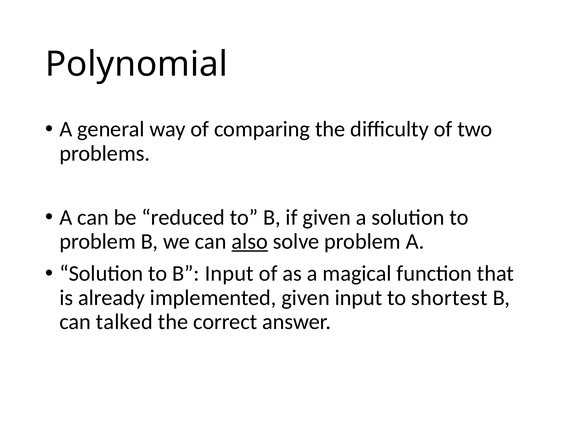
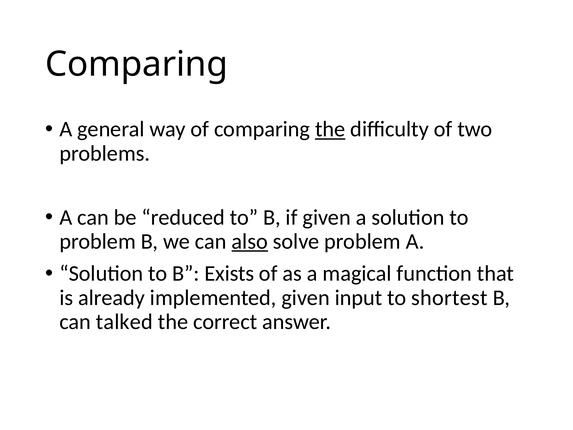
Polynomial at (136, 64): Polynomial -> Comparing
the at (330, 129) underline: none -> present
B Input: Input -> Exists
